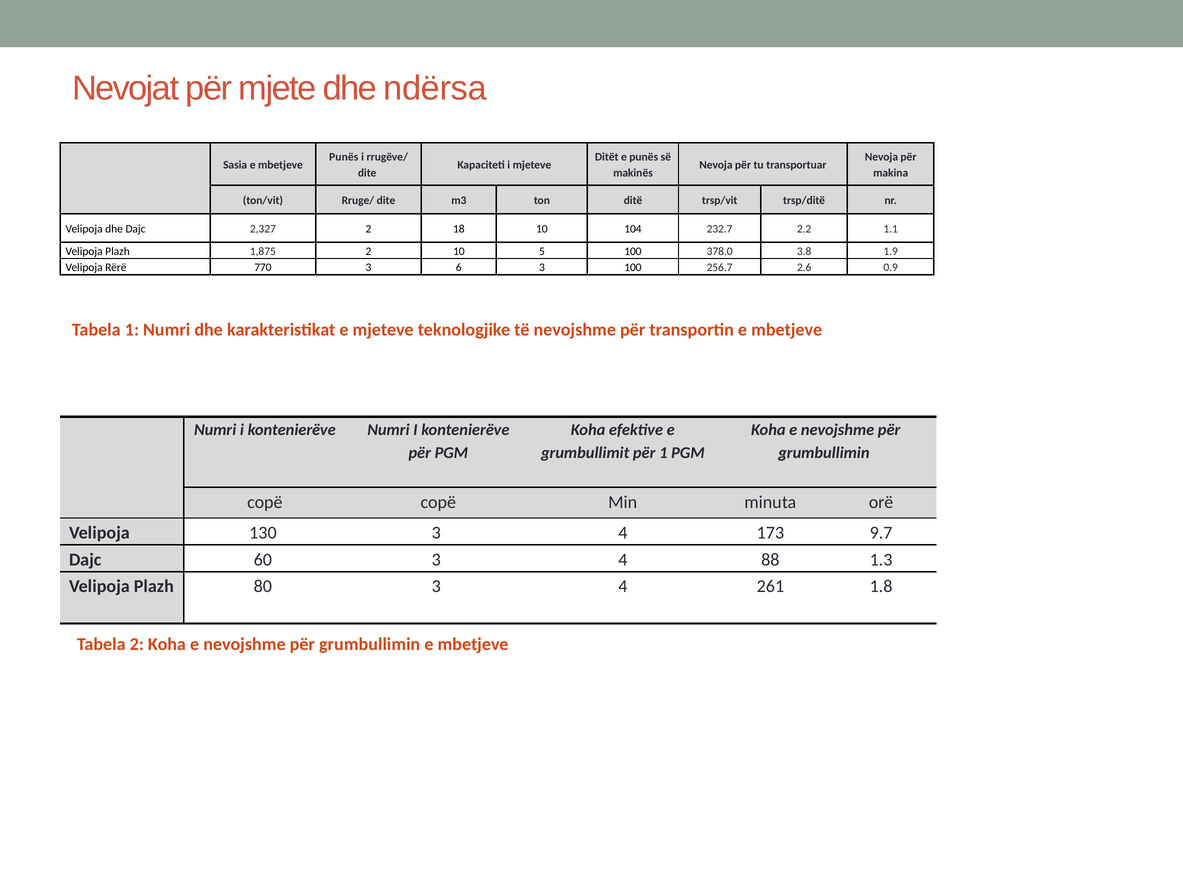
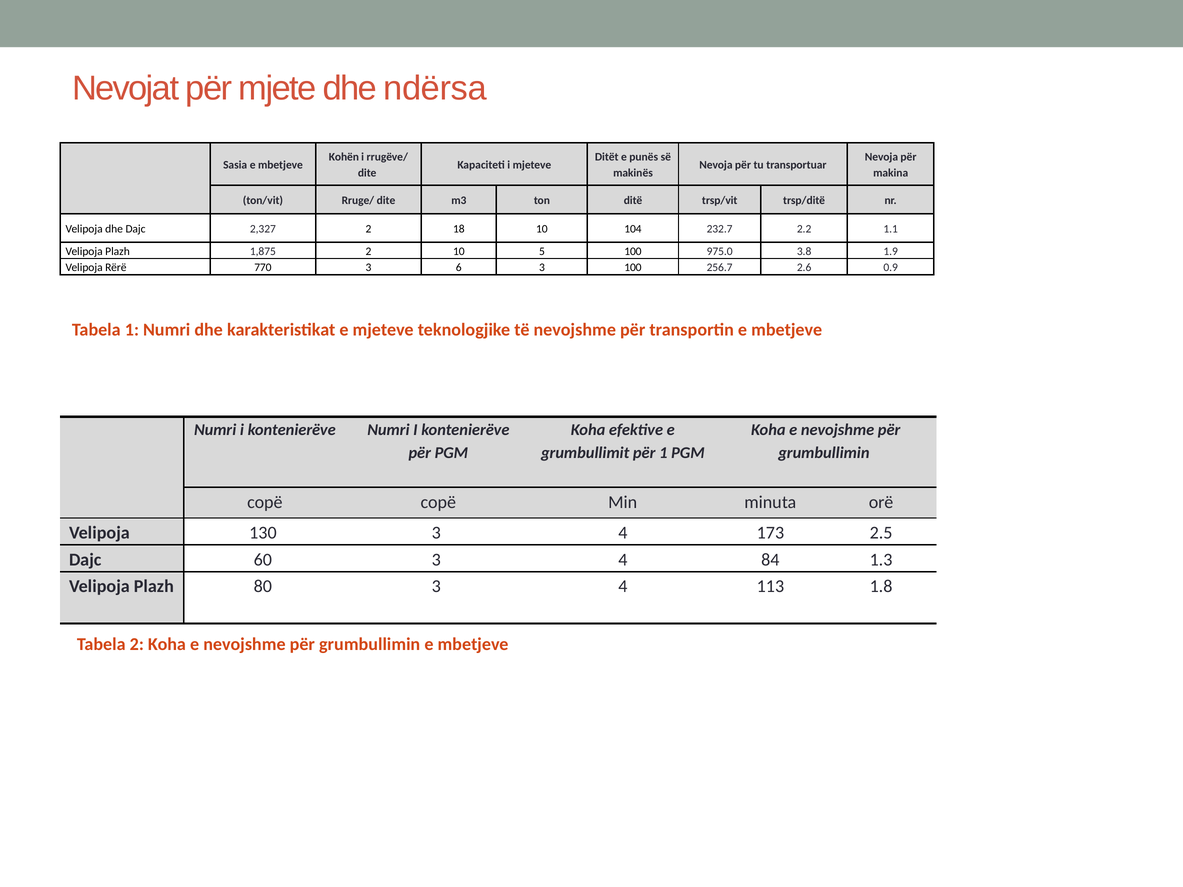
Punës at (344, 157): Punës -> Kohën
378.0: 378.0 -> 975.0
9.7: 9.7 -> 2.5
88: 88 -> 84
261: 261 -> 113
